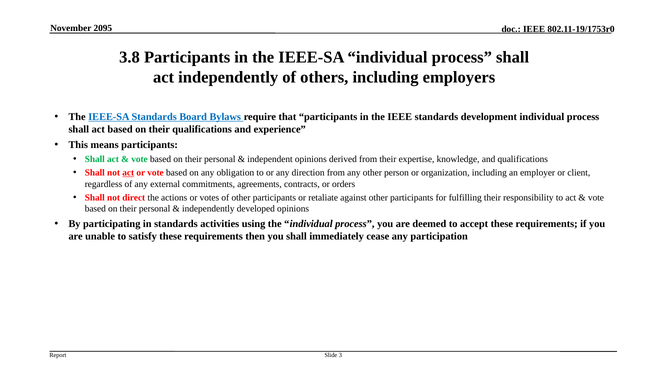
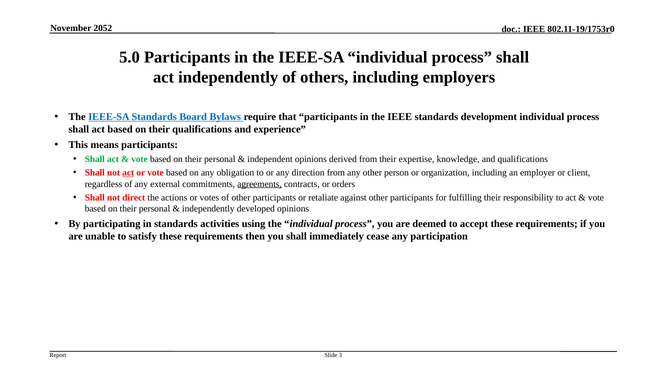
2095: 2095 -> 2052
3.8: 3.8 -> 5.0
agreements underline: none -> present
